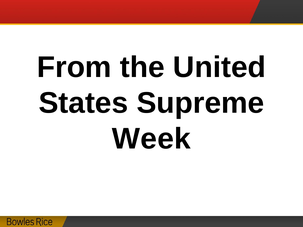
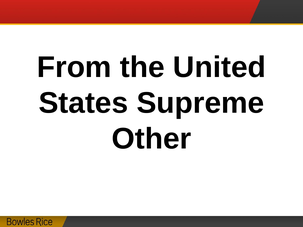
Week: Week -> Other
